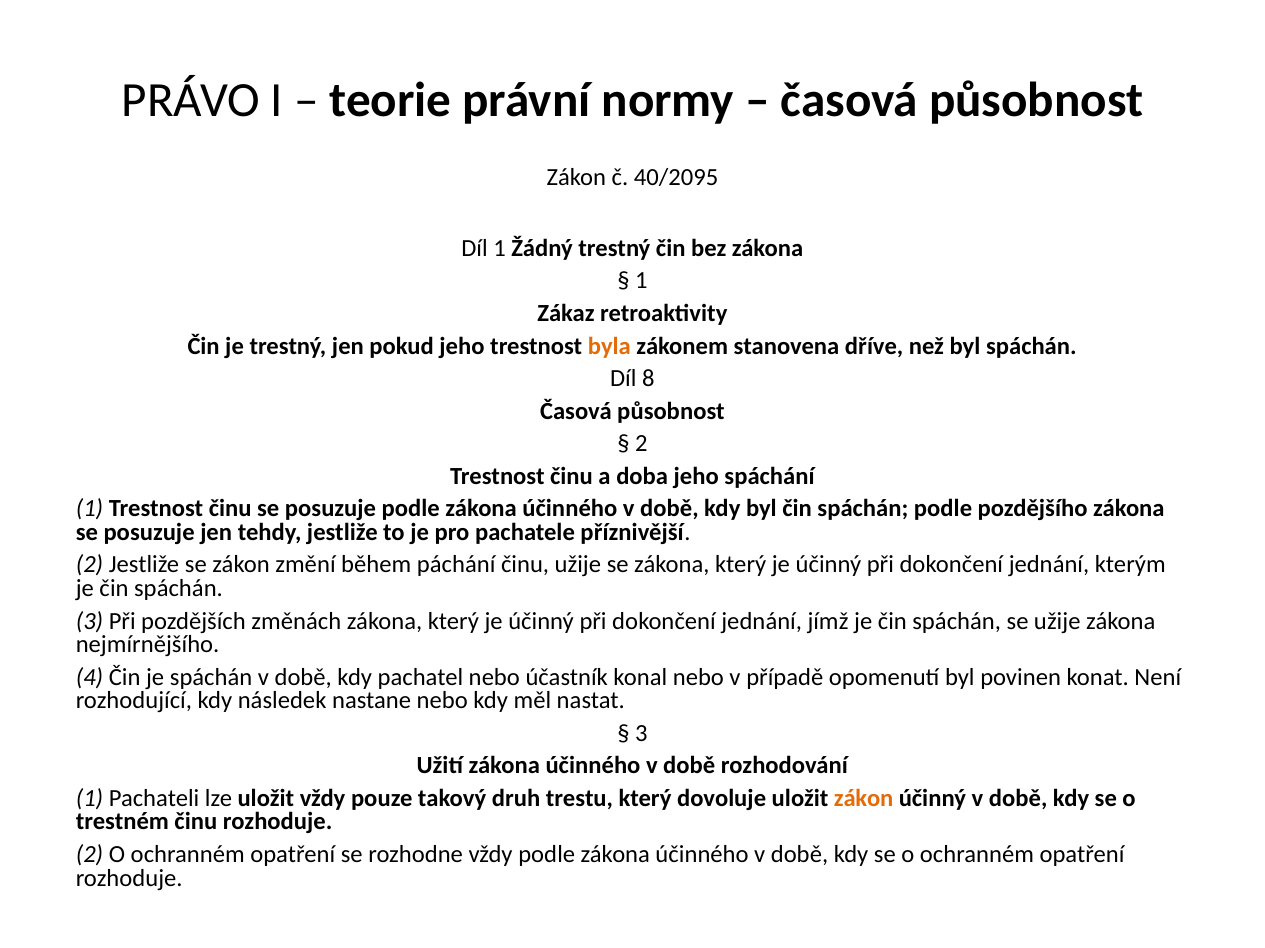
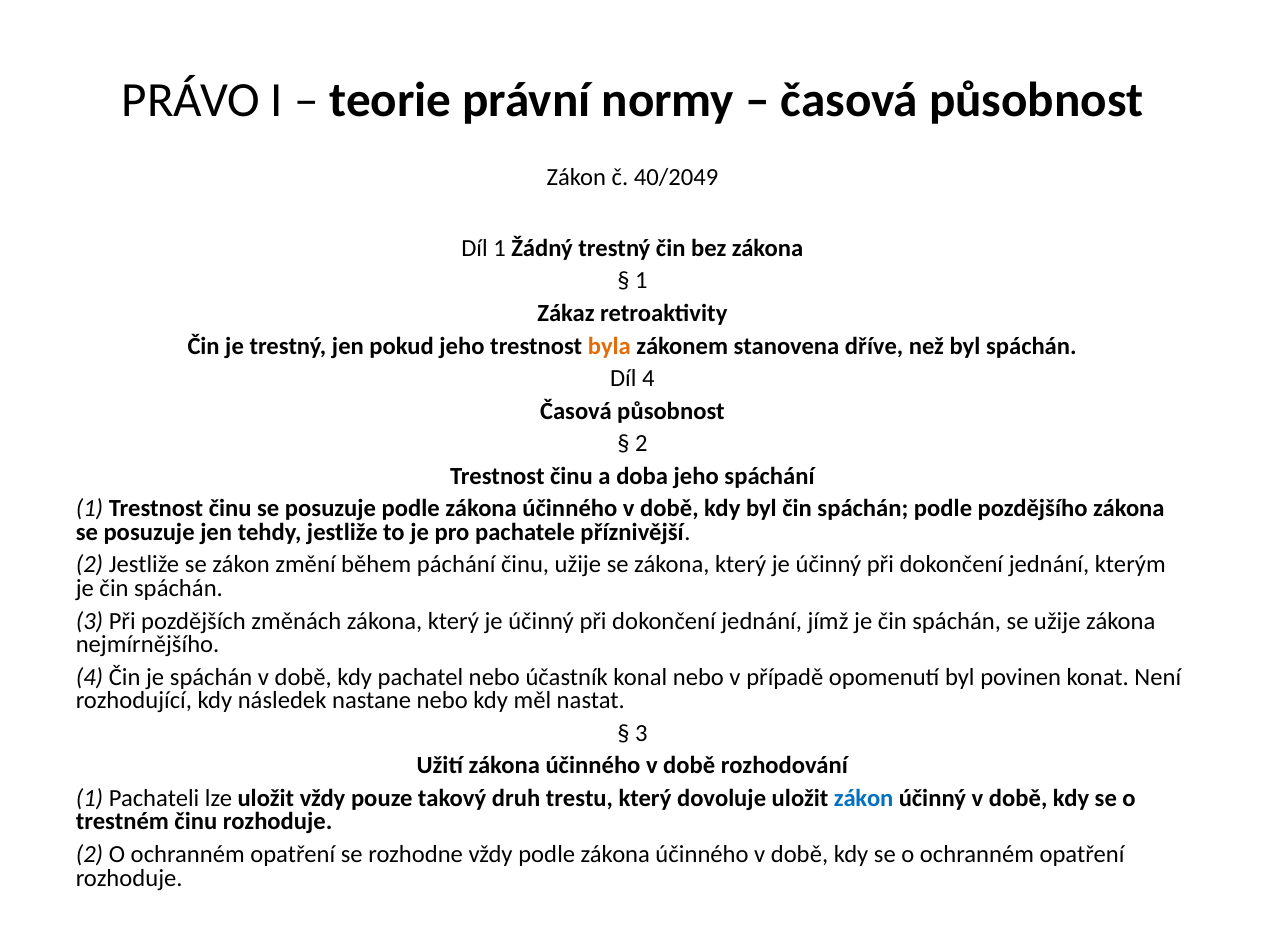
40/2095: 40/2095 -> 40/2049
Díl 8: 8 -> 4
zákon at (864, 799) colour: orange -> blue
